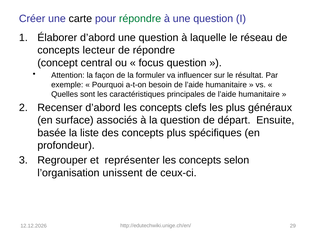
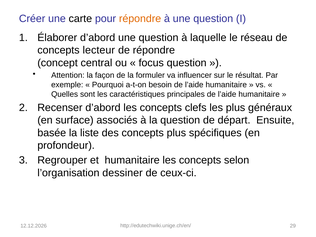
répondre at (140, 19) colour: green -> orange
et représenter: représenter -> humanitaire
unissent: unissent -> dessiner
